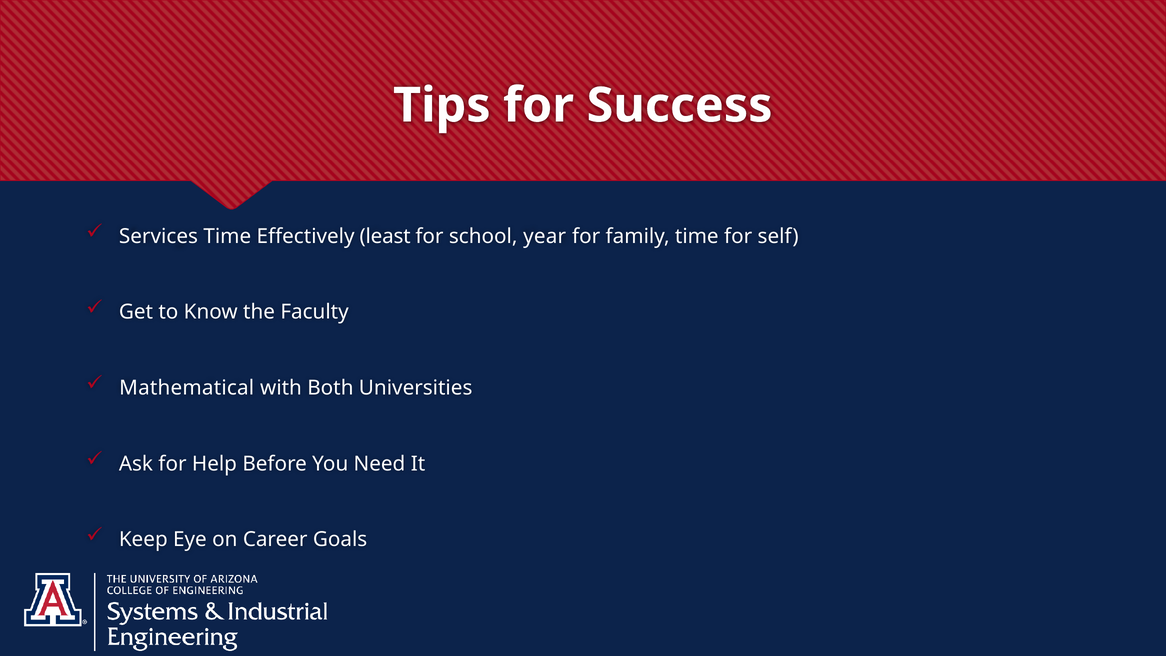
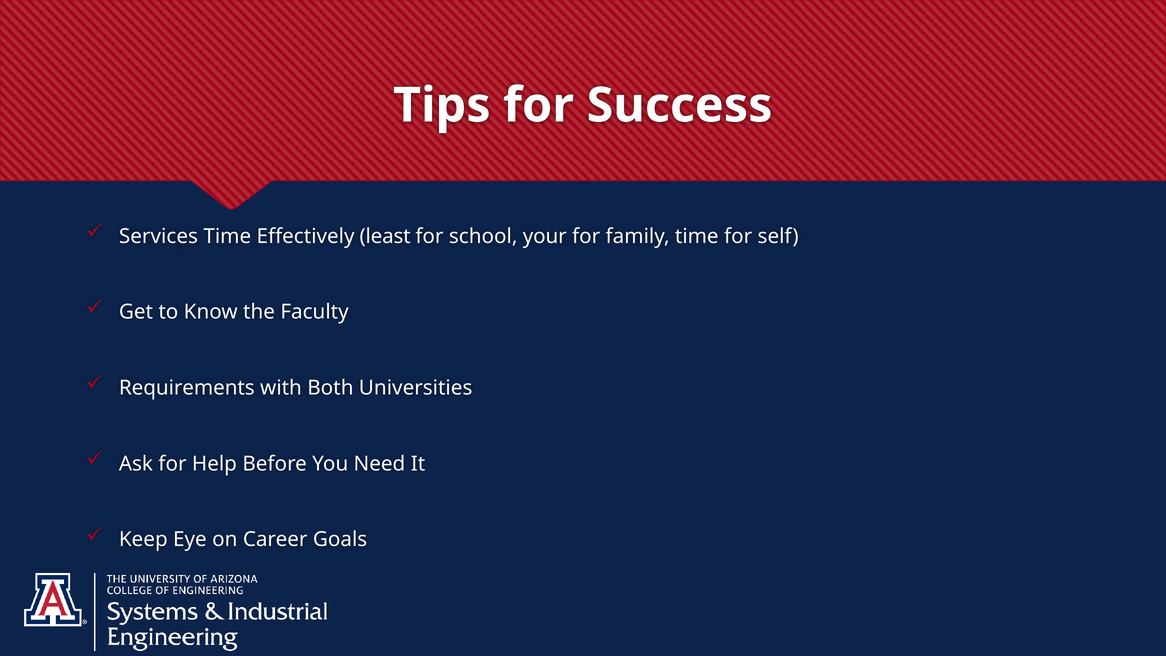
year: year -> your
Mathematical: Mathematical -> Requirements
